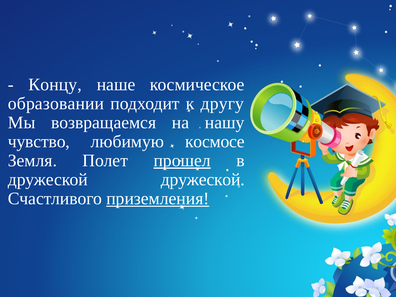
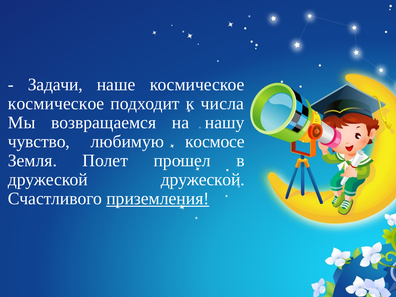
Концу: Концу -> Задачи
образовании at (56, 104): образовании -> космическое
другу: другу -> числа
прошел underline: present -> none
